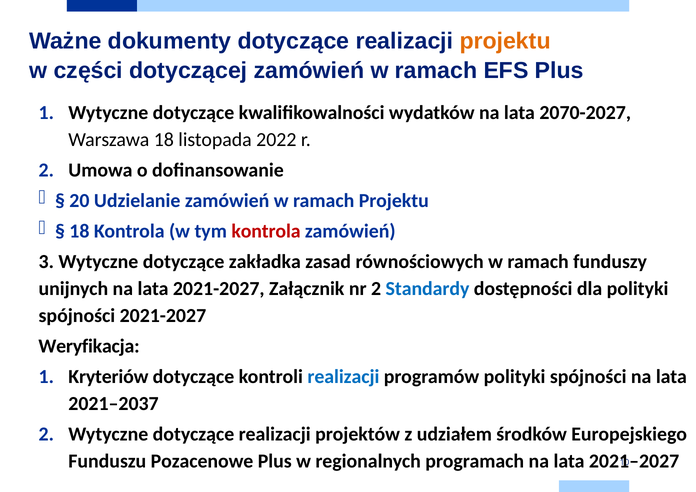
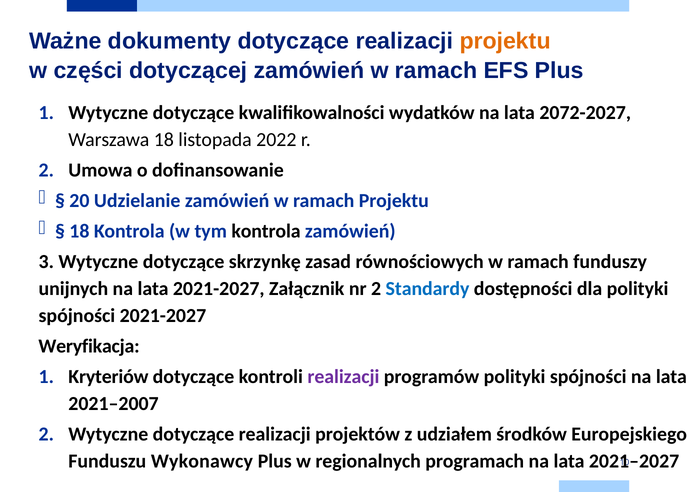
2070-2027: 2070-2027 -> 2072-2027
kontrola at (266, 231) colour: red -> black
zakładka: zakładka -> skrzynkę
realizacji at (343, 377) colour: blue -> purple
2021–2037: 2021–2037 -> 2021–2007
Pozacenowe: Pozacenowe -> Wykonawcy
